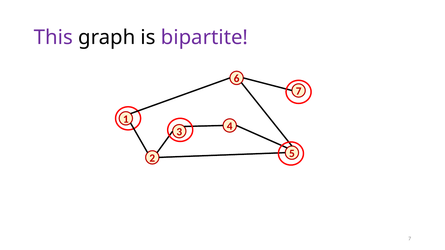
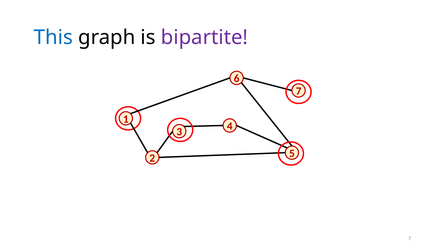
This colour: purple -> blue
